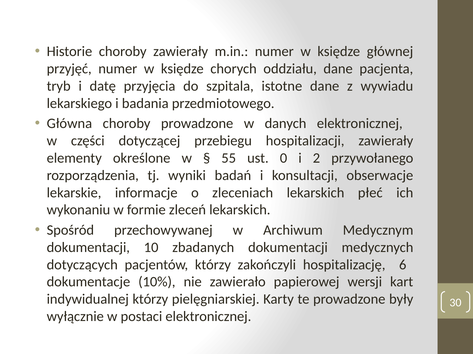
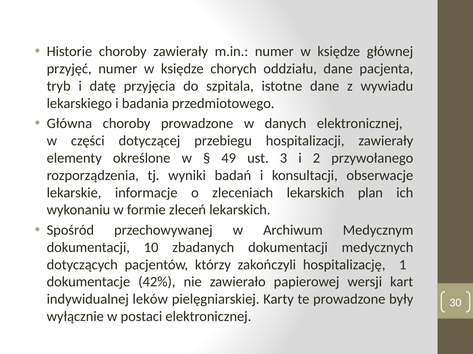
55: 55 -> 49
0: 0 -> 3
płeć: płeć -> plan
6: 6 -> 1
10%: 10% -> 42%
indywidualnej którzy: którzy -> leków
